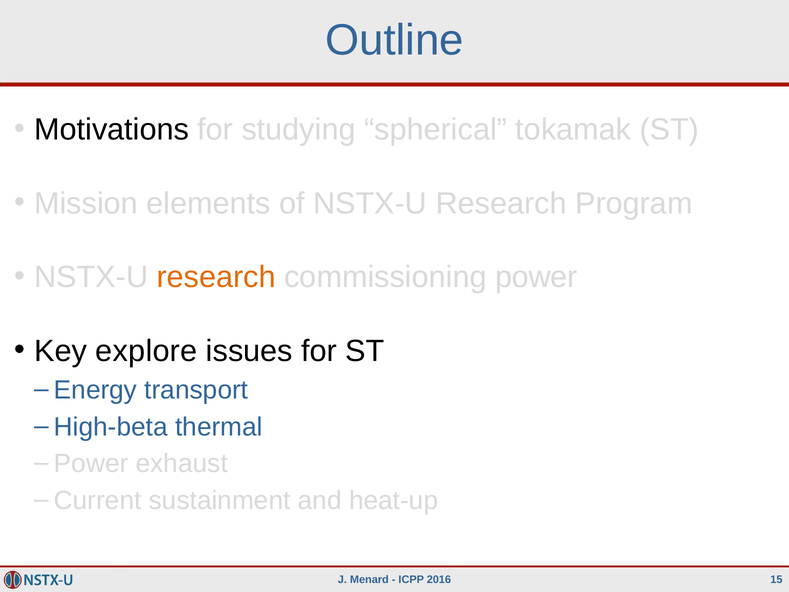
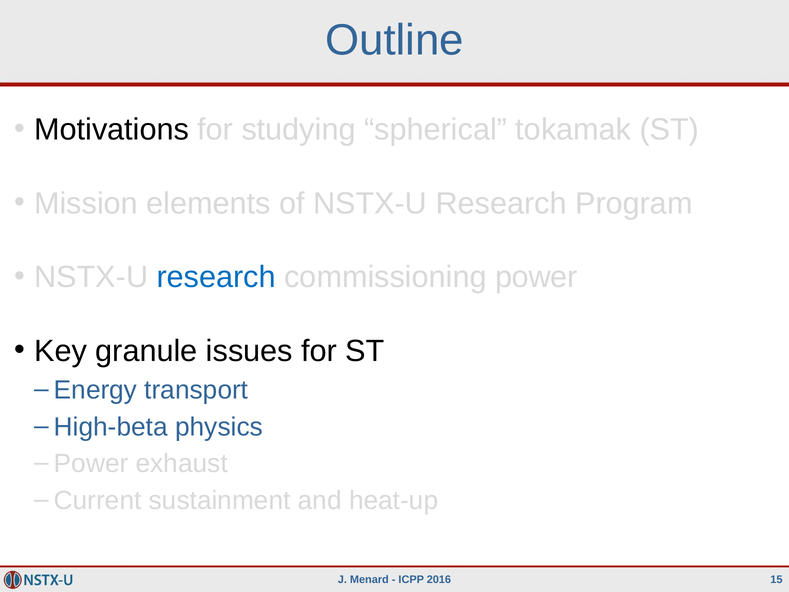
research at (216, 277) colour: orange -> blue
explore: explore -> granule
thermal: thermal -> physics
